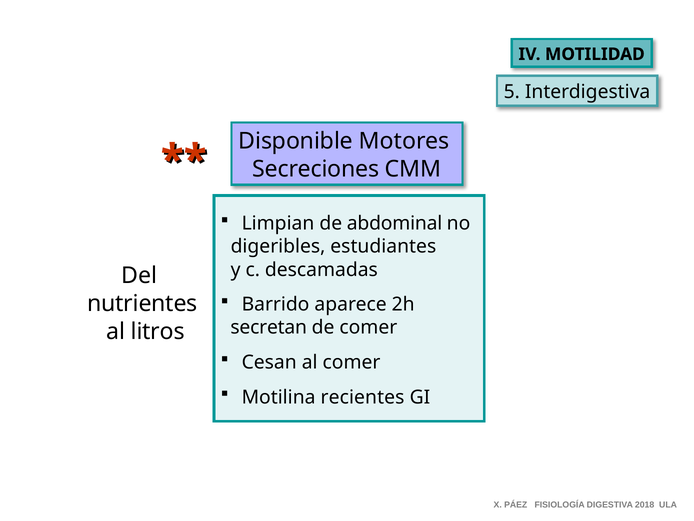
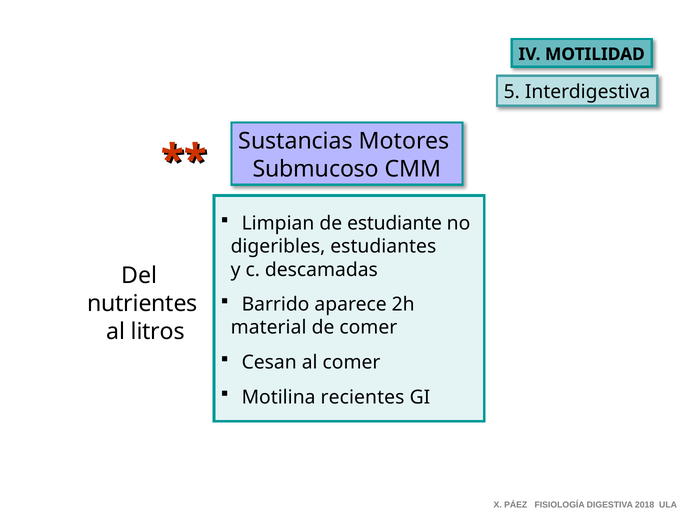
Disponible: Disponible -> Sustancias
Secreciones: Secreciones -> Submucoso
abdominal: abdominal -> estudiante
secretan: secretan -> material
